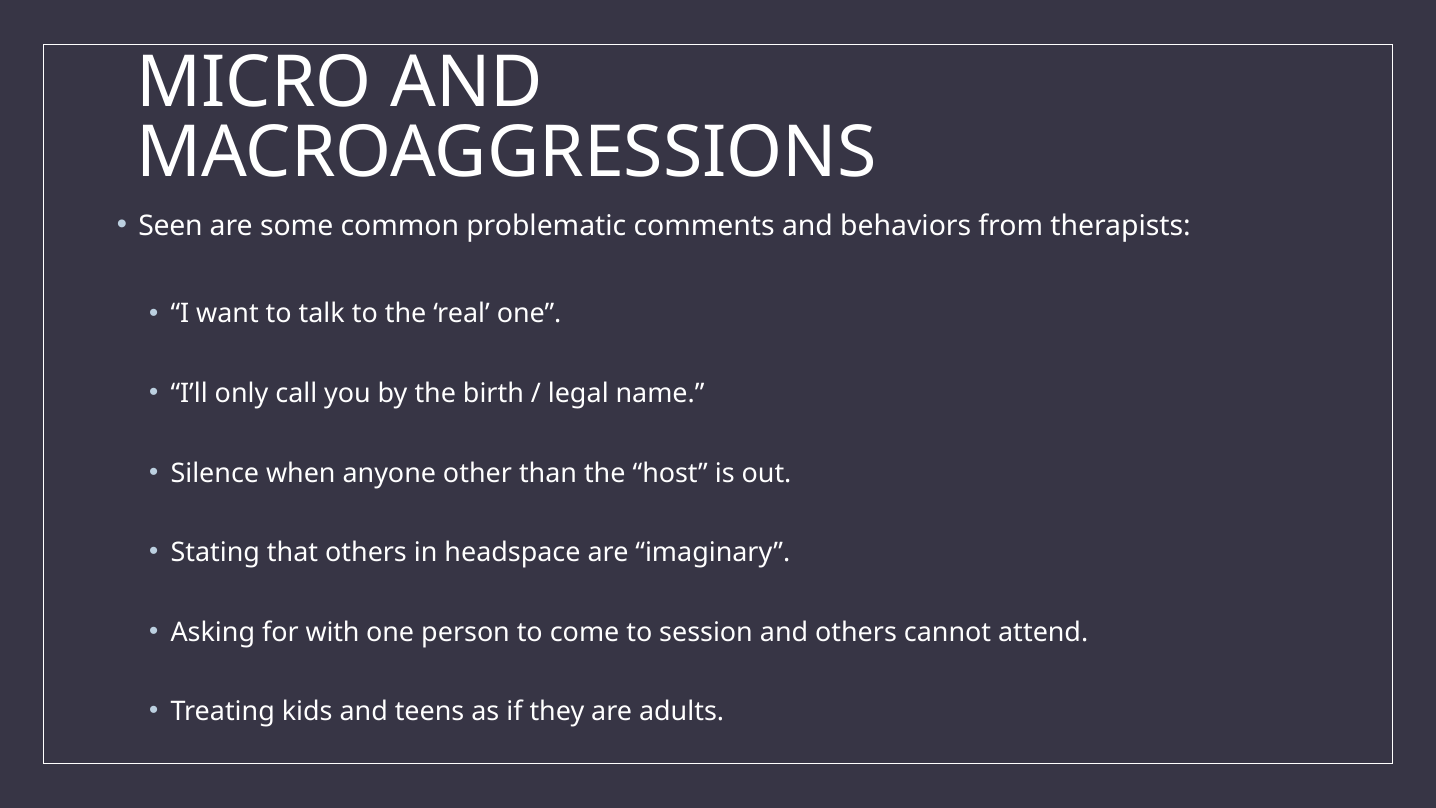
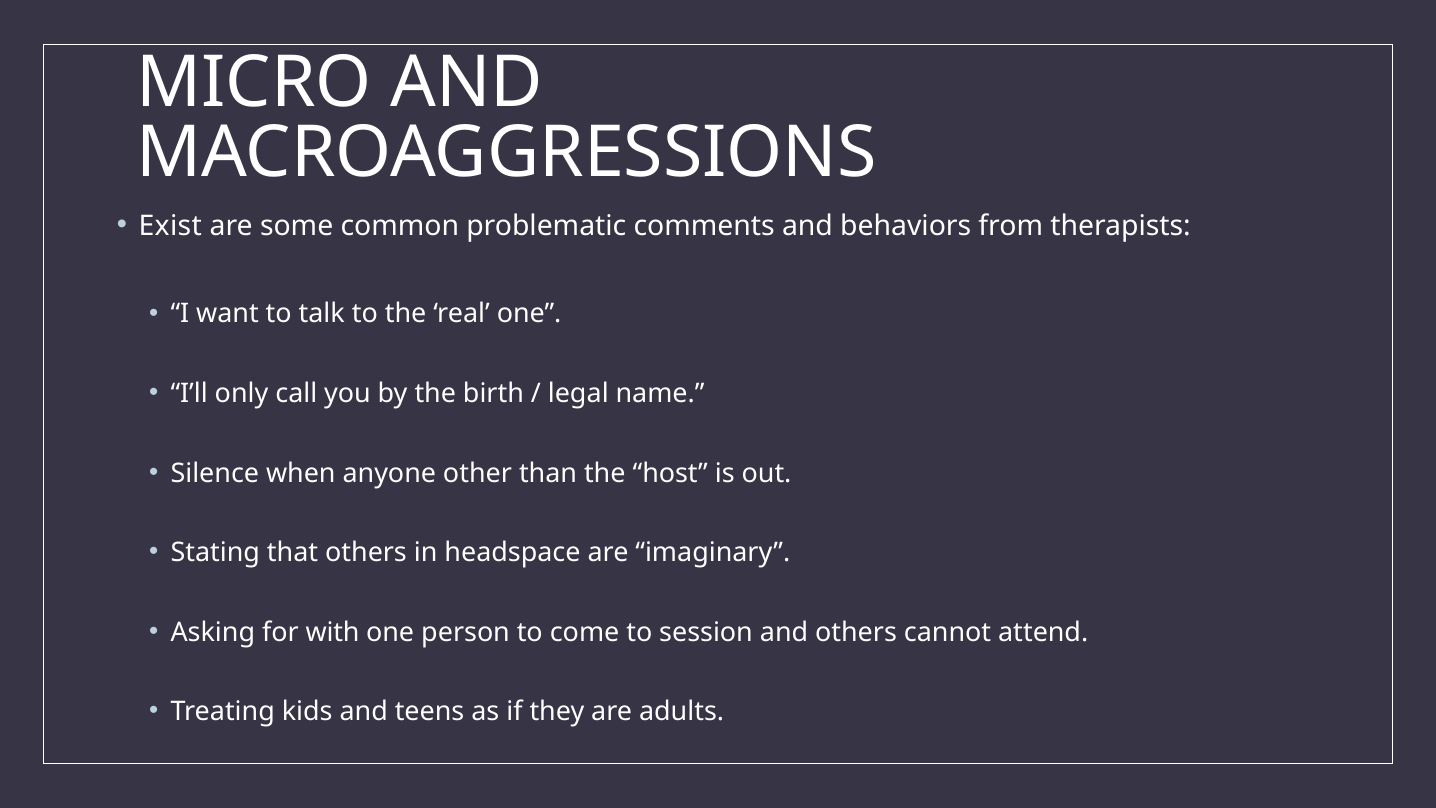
Seen: Seen -> Exist
